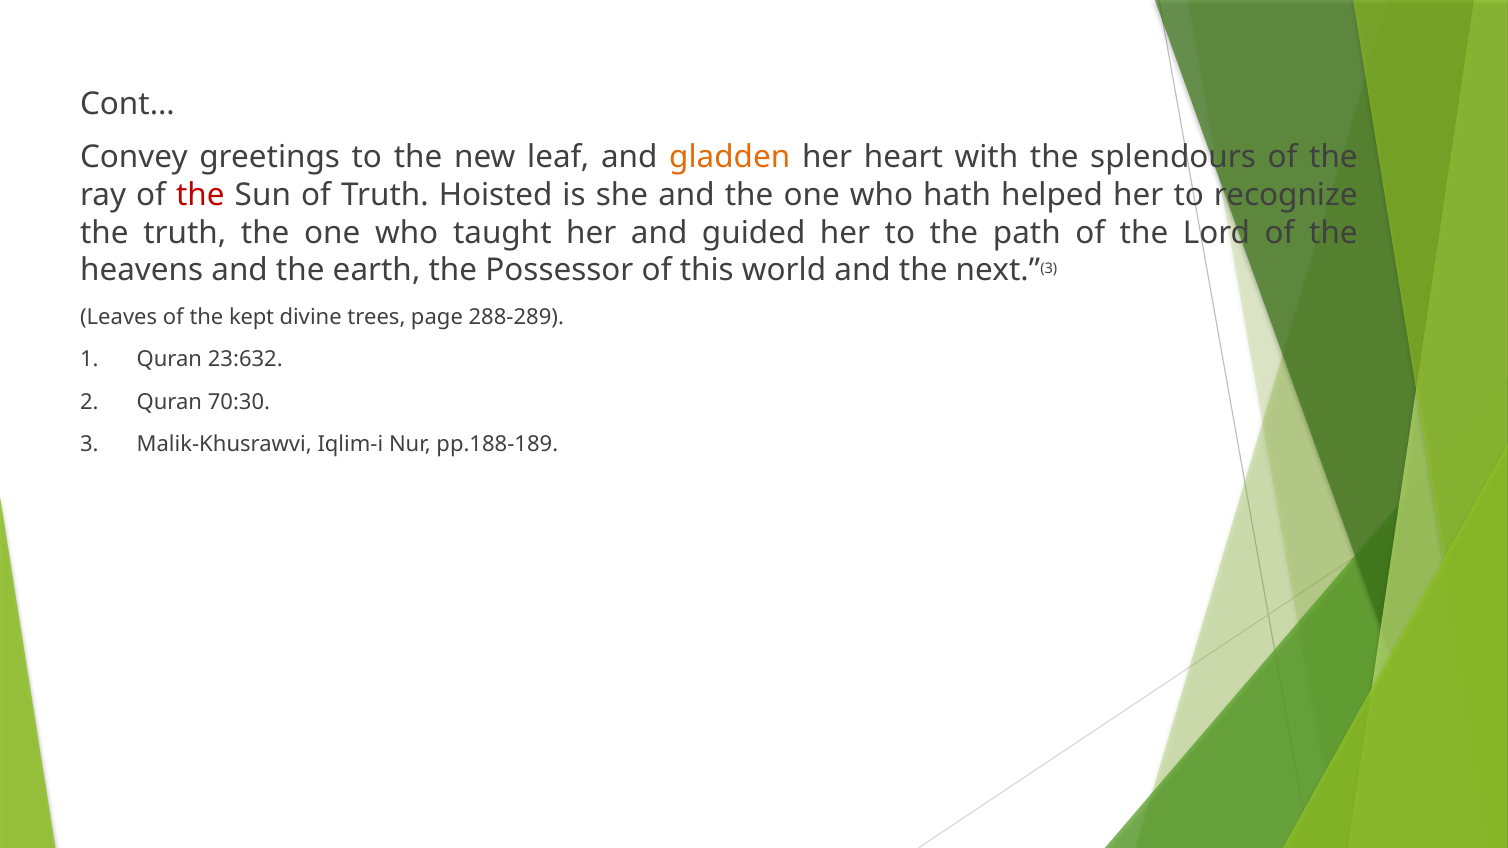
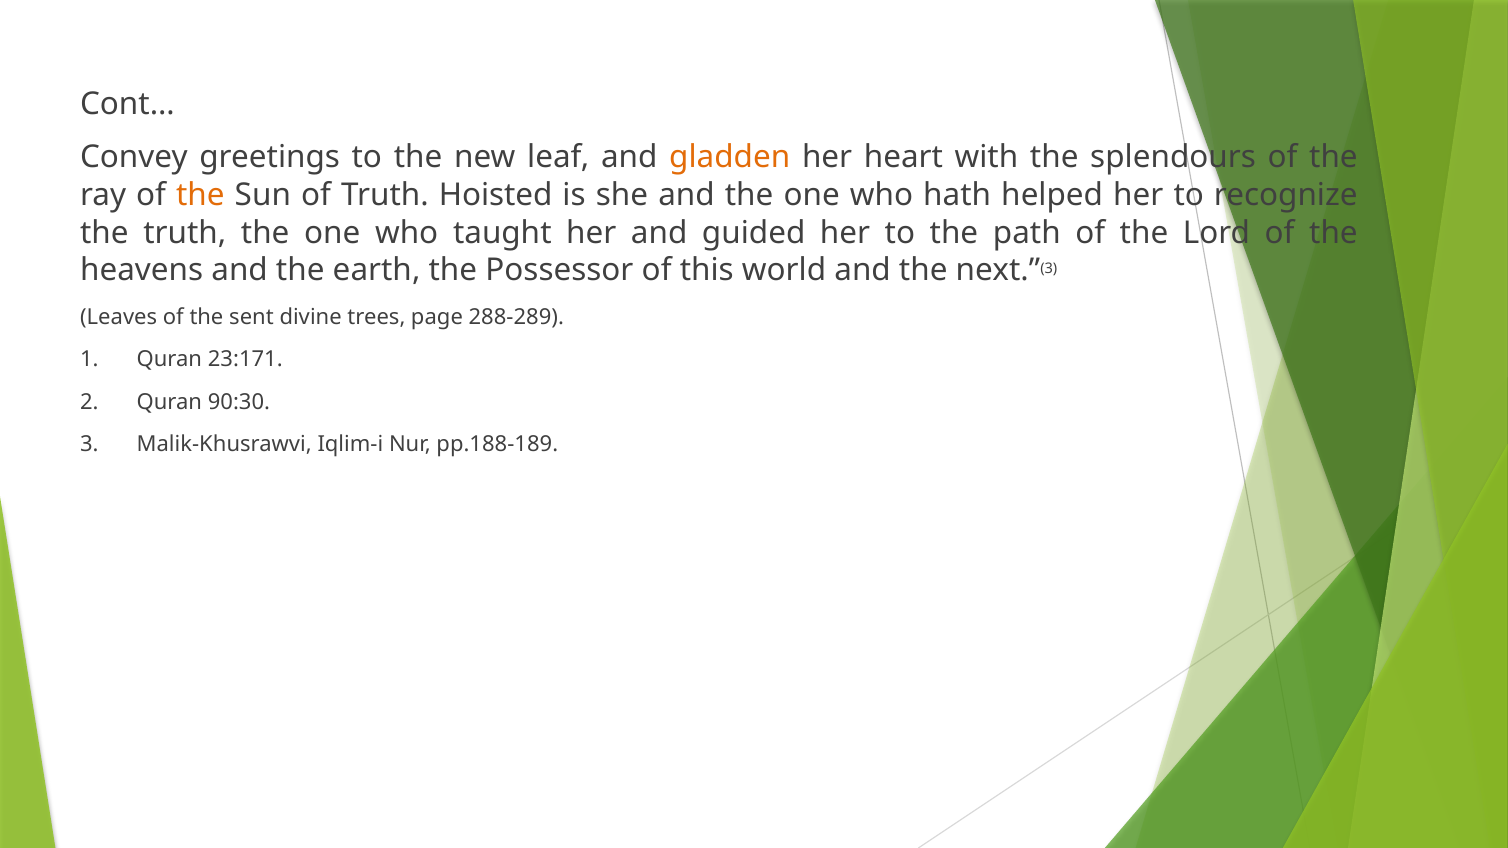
the at (200, 195) colour: red -> orange
kept: kept -> sent
23:632: 23:632 -> 23:171
70:30: 70:30 -> 90:30
